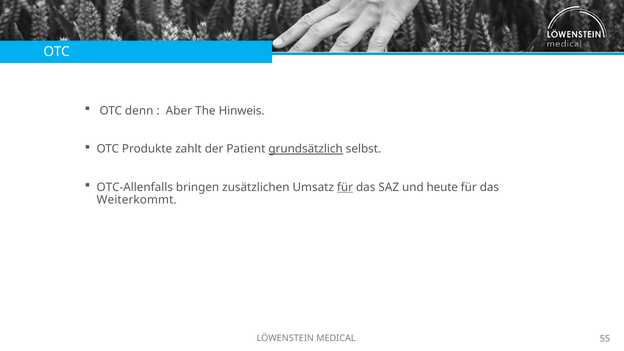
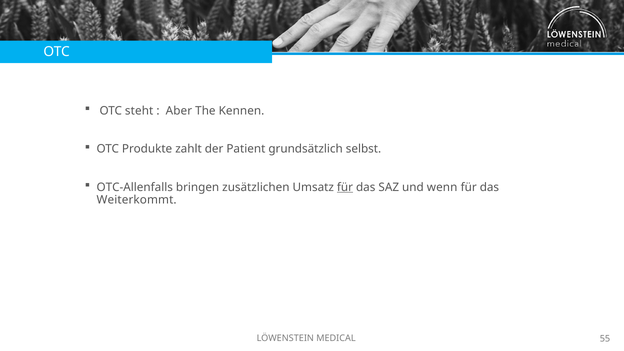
denn: denn -> steht
Hinweis: Hinweis -> Kennen
grundsätzlich underline: present -> none
heute: heute -> wenn
